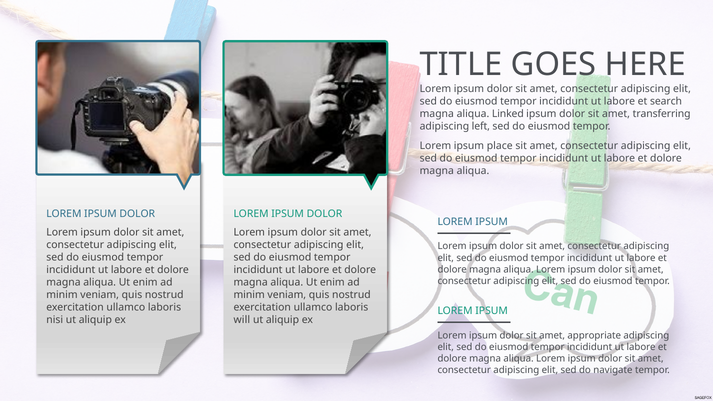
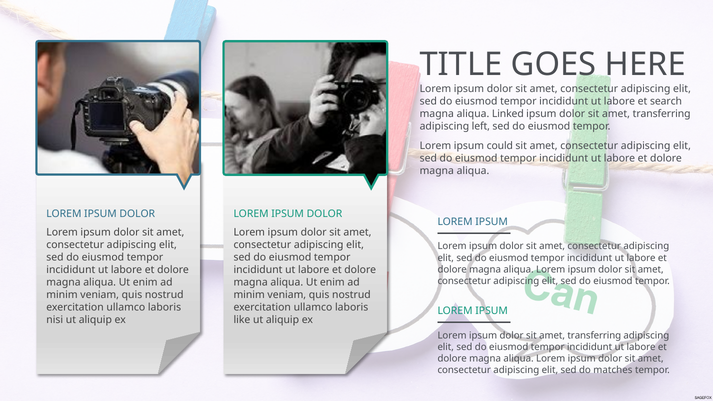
place: place -> could
will: will -> like
appropriate at (594, 335): appropriate -> transferring
navigate: navigate -> matches
